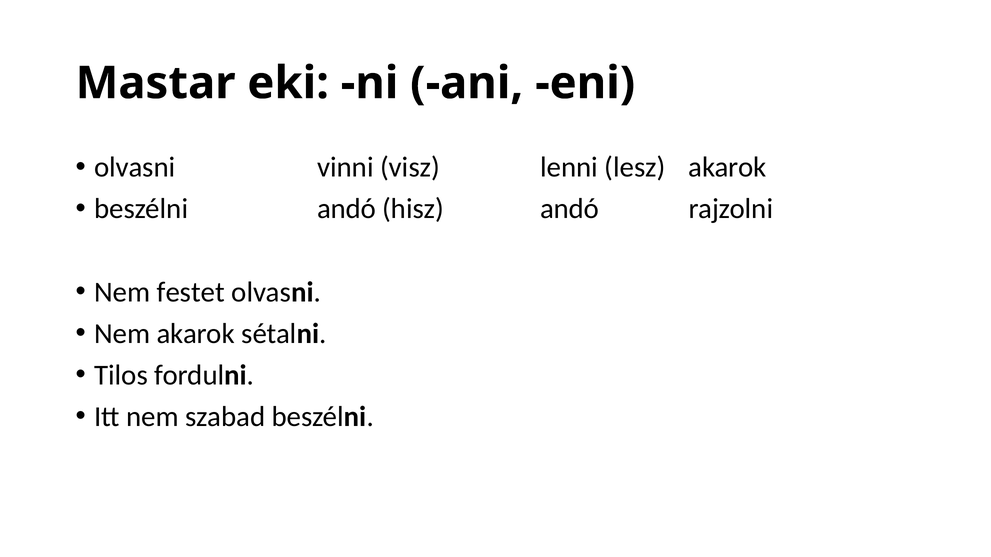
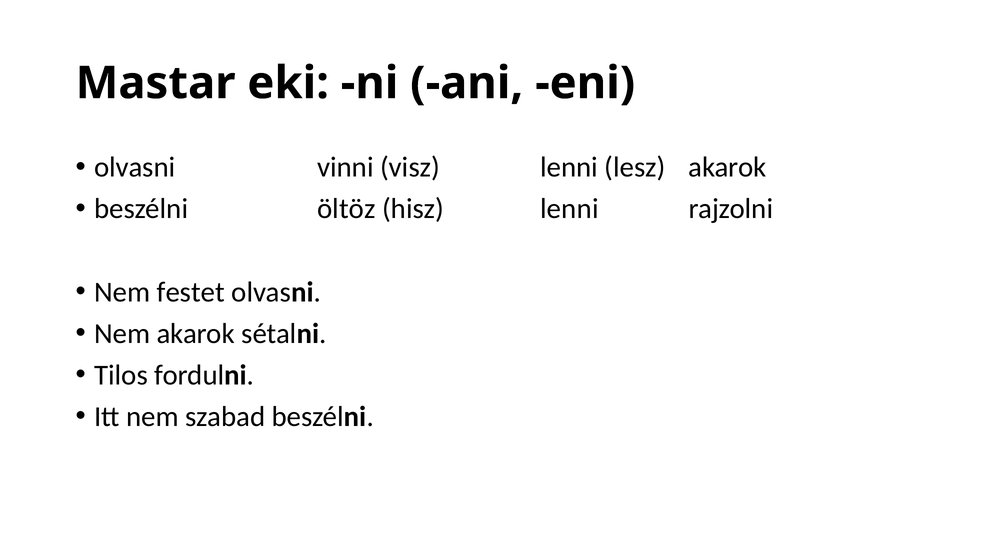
beszélni andó: andó -> öltöz
hisz andó: andó -> lenni
